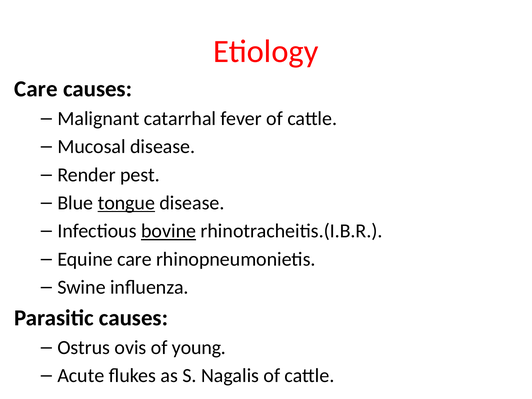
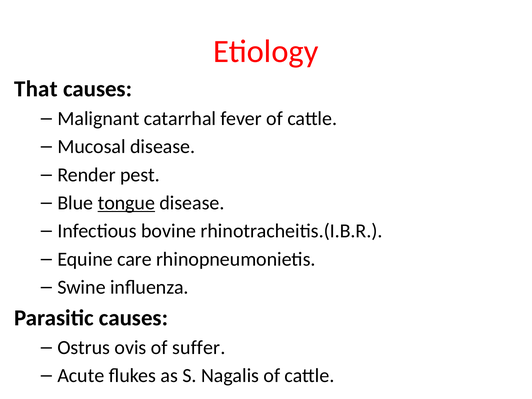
Care at (36, 89): Care -> That
bovine underline: present -> none
young: young -> suffer
